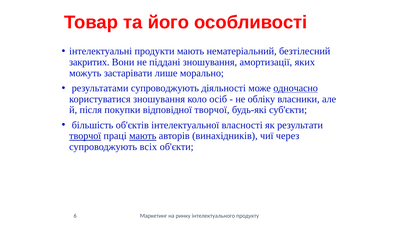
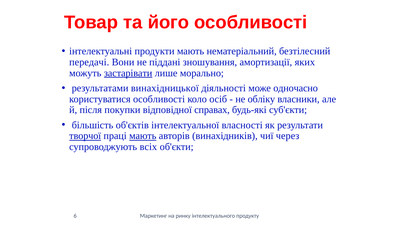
закритих: закритих -> передачі
застарівати underline: none -> present
результатами супроводжують: супроводжують -> винахідницької
одночасно underline: present -> none
користуватися зношування: зношування -> особливості
відповідної творчої: творчої -> справах
